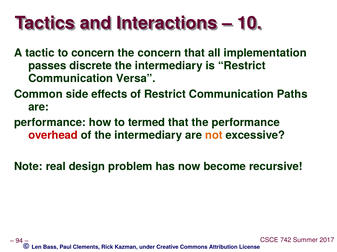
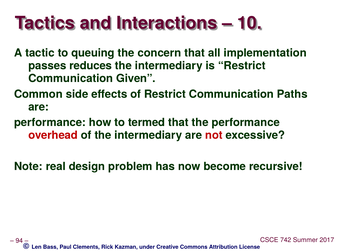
to concern: concern -> queuing
discrete: discrete -> reduces
Versa: Versa -> Given
not colour: orange -> red
